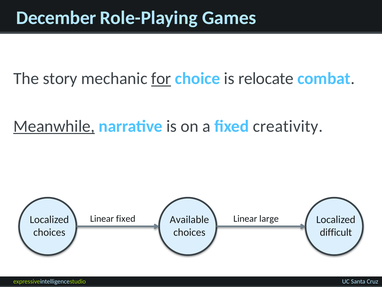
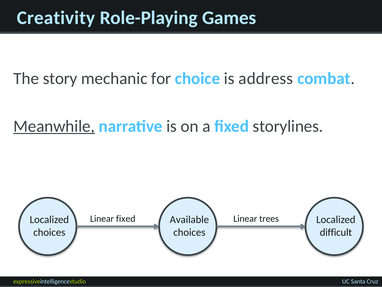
December: December -> Creativity
for underline: present -> none
relocate: relocate -> address
creativity: creativity -> storylines
large: large -> trees
